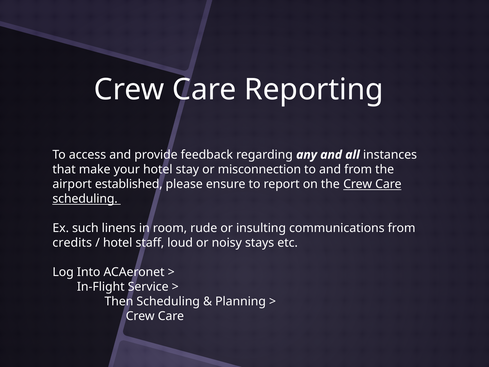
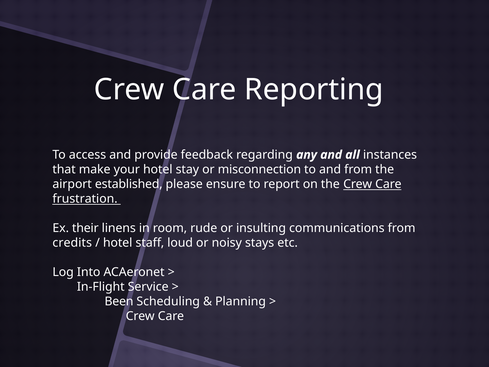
scheduling at (85, 199): scheduling -> frustration
such: such -> their
Then: Then -> Been
